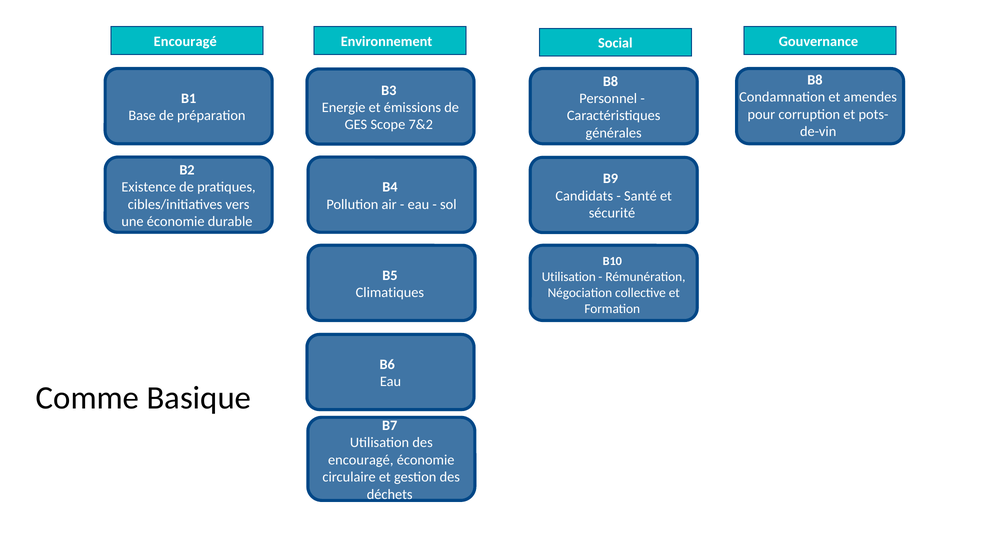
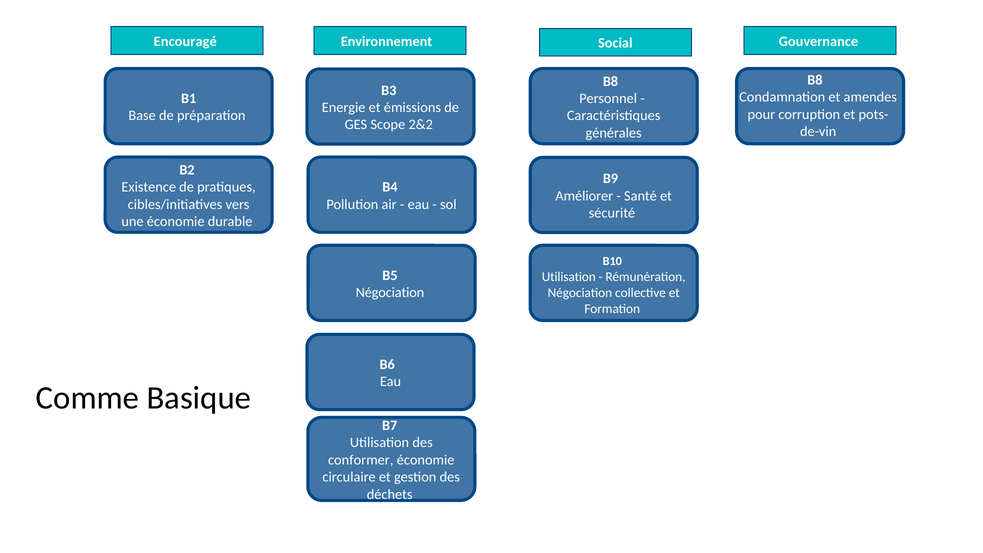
7&2: 7&2 -> 2&2
Candidats: Candidats -> Améliorer
Climatiques at (390, 292): Climatiques -> Négociation
encouragé at (361, 460): encouragé -> conformer
